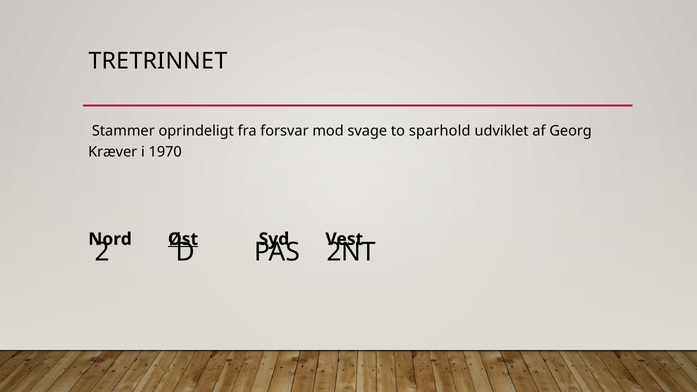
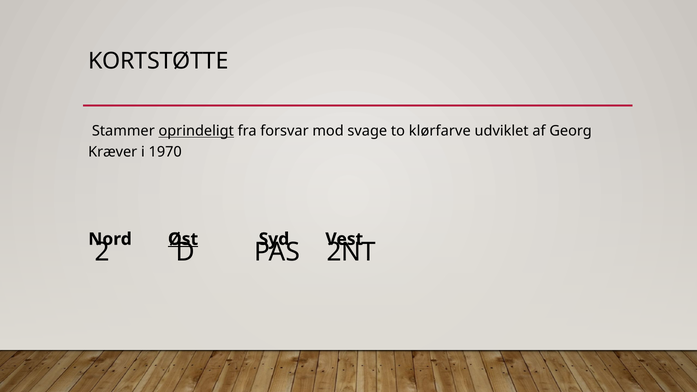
TRETRINNET: TRETRINNET -> KORTSTØTTE
oprindeligt underline: none -> present
sparhold: sparhold -> klørfarve
